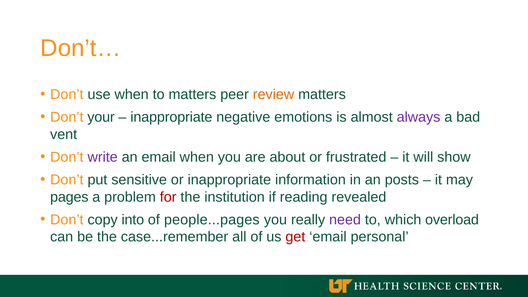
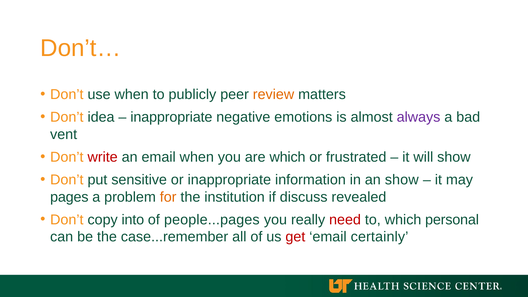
to matters: matters -> publicly
your: your -> idea
write colour: purple -> red
are about: about -> which
an posts: posts -> show
for colour: red -> orange
reading: reading -> discuss
need colour: purple -> red
overload: overload -> personal
personal: personal -> certainly
